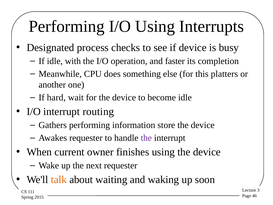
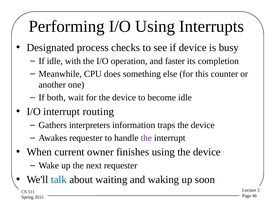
platters: platters -> counter
hard: hard -> both
Gathers performing: performing -> interpreters
store: store -> traps
talk colour: orange -> blue
